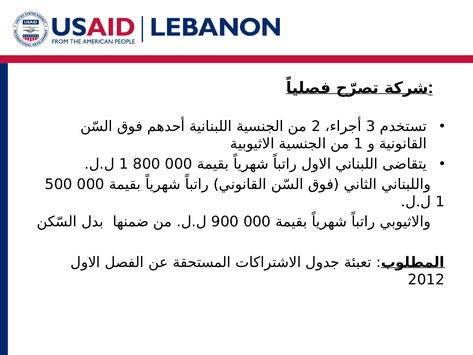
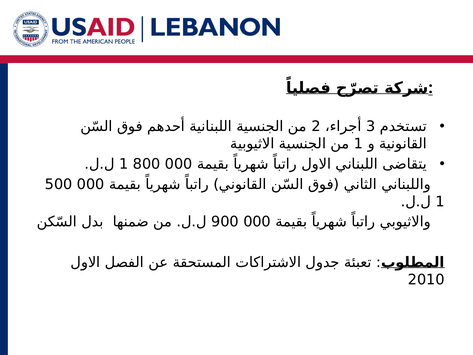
2012: 2012 -> 2010
